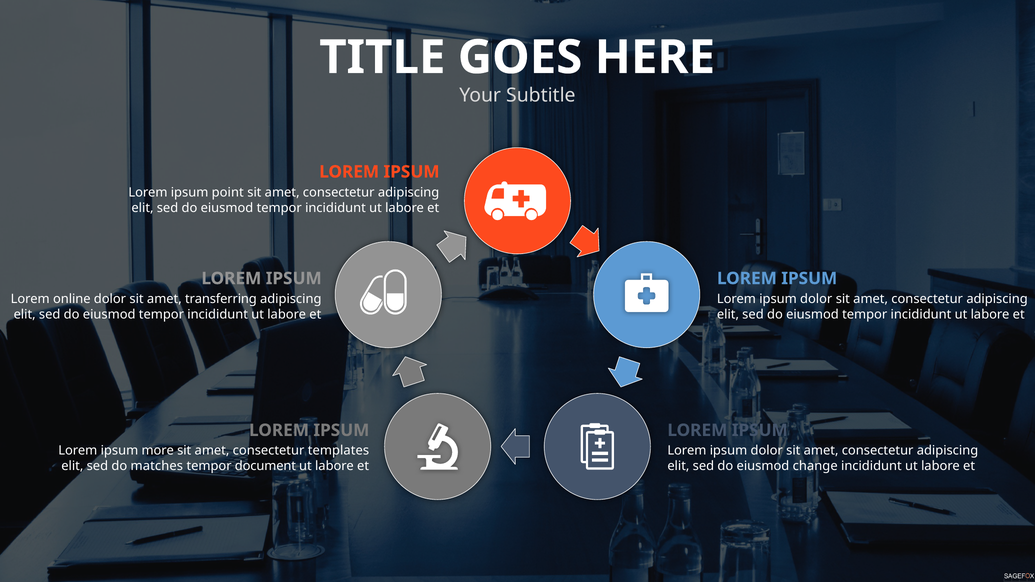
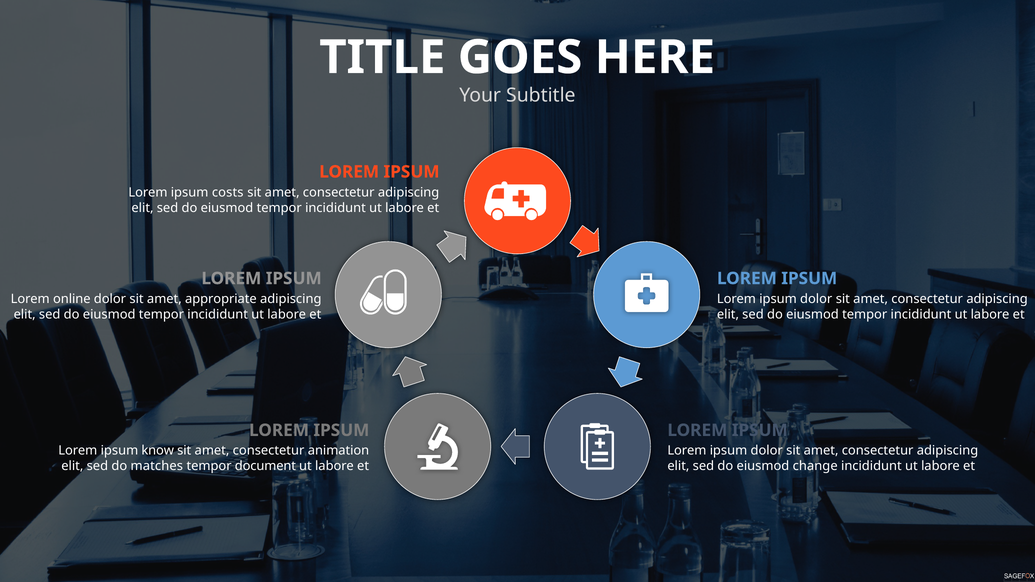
point: point -> costs
transferring: transferring -> appropriate
more: more -> know
templates: templates -> animation
